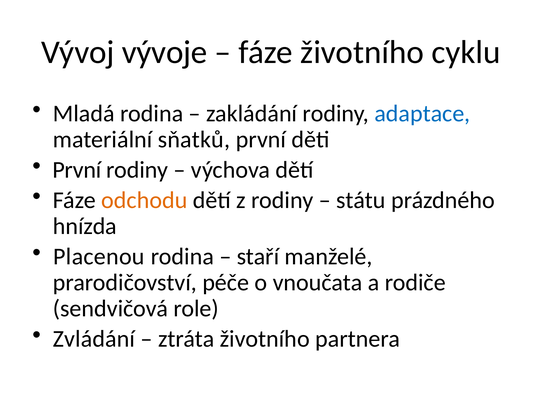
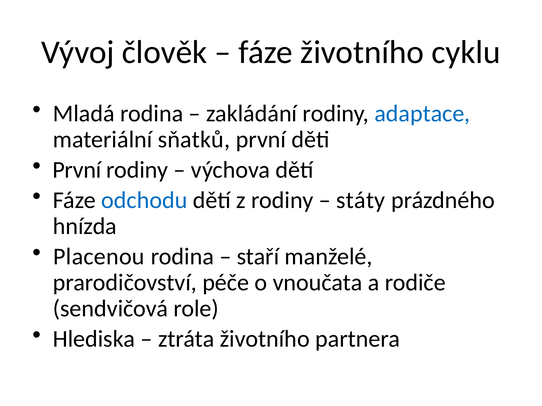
vývoje: vývoje -> člověk
odchodu colour: orange -> blue
státu: státu -> státy
Zvládání: Zvládání -> Hlediska
